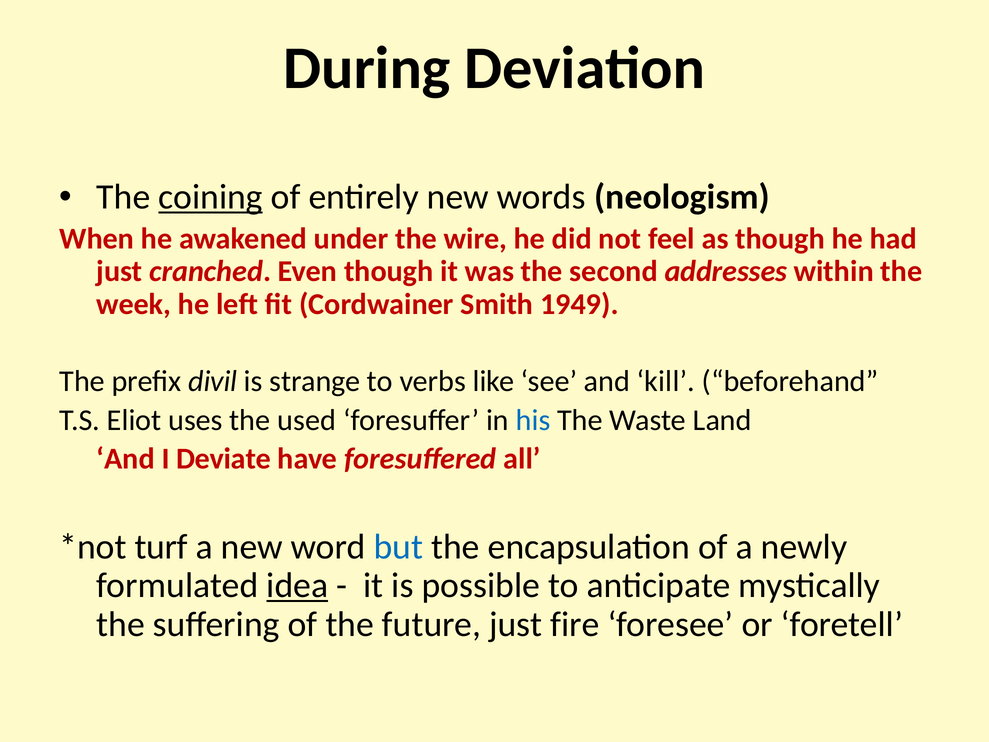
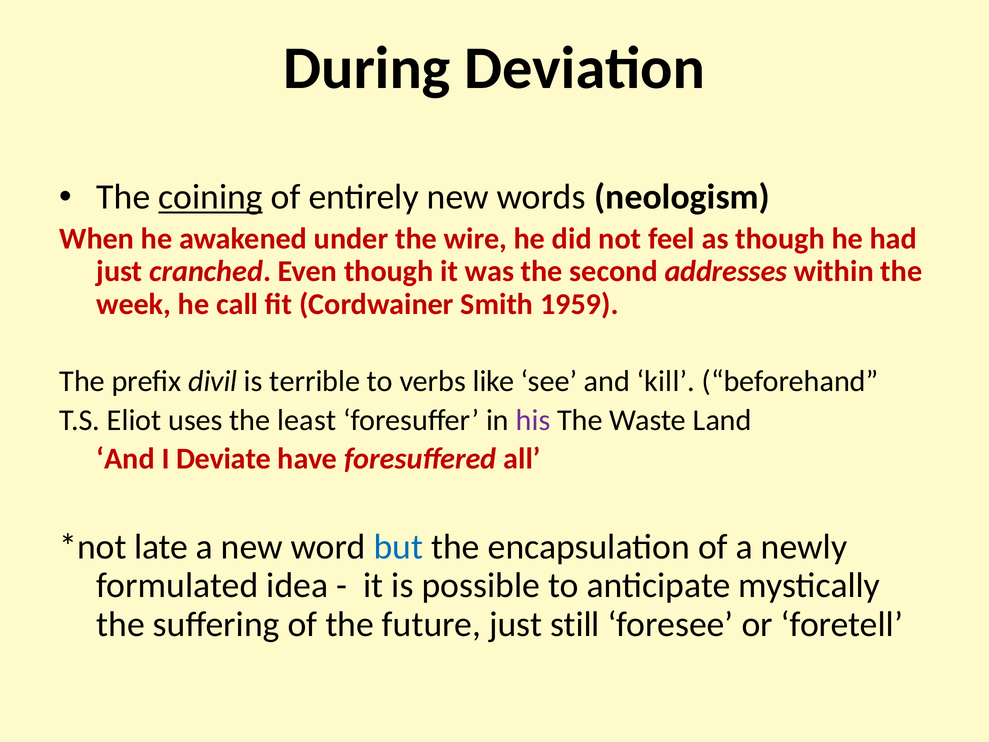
left: left -> call
1949: 1949 -> 1959
strange: strange -> terrible
used: used -> least
his colour: blue -> purple
turf: turf -> late
idea underline: present -> none
fire: fire -> still
